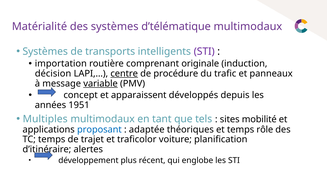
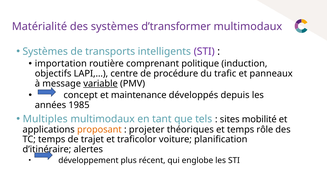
d’télématique: d’télématique -> d’transformer
originale: originale -> politique
décision: décision -> objectifs
centre underline: present -> none
apparaissent: apparaissent -> maintenance
1951: 1951 -> 1985
proposant colour: blue -> orange
adaptée: adaptée -> projeter
